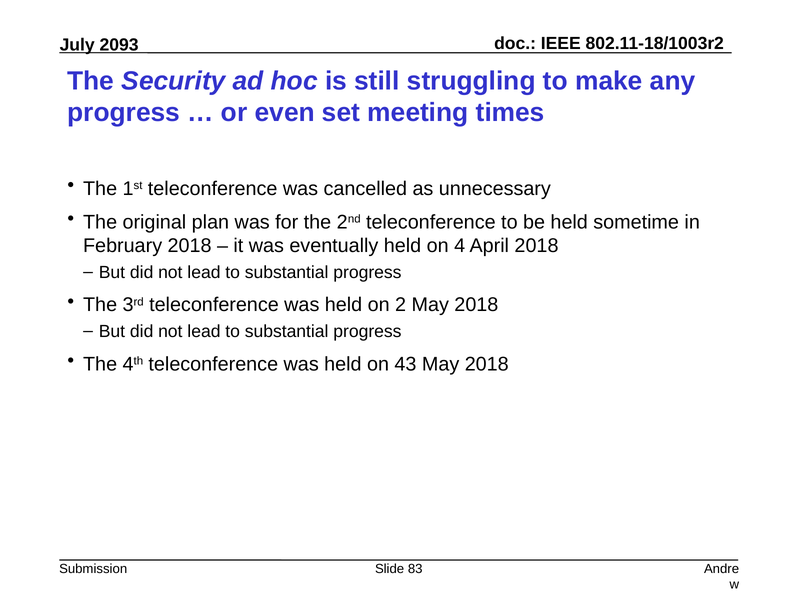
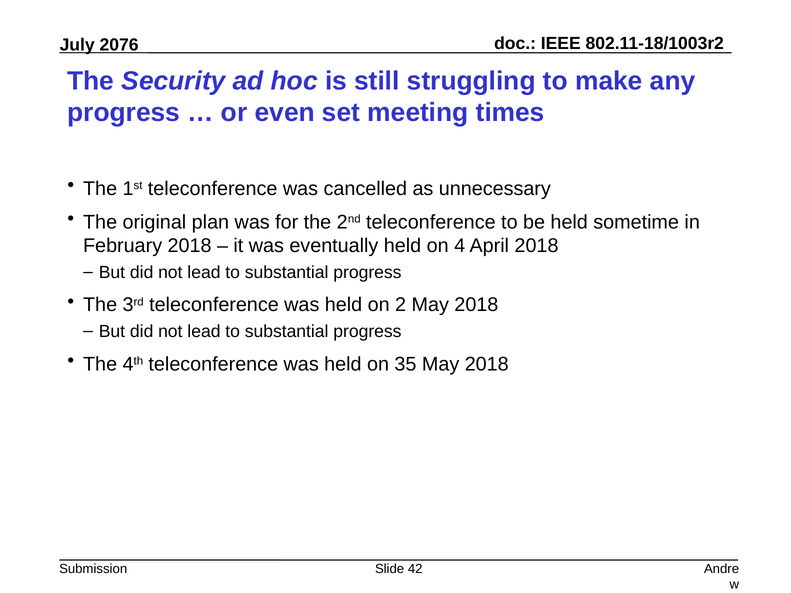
2093: 2093 -> 2076
43: 43 -> 35
83: 83 -> 42
